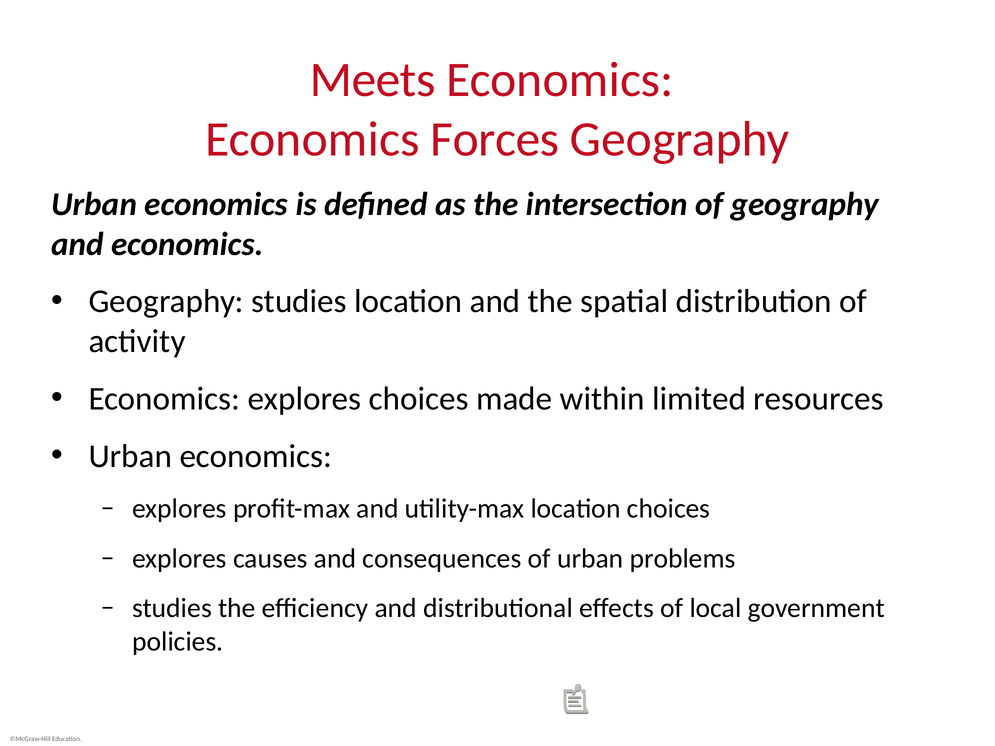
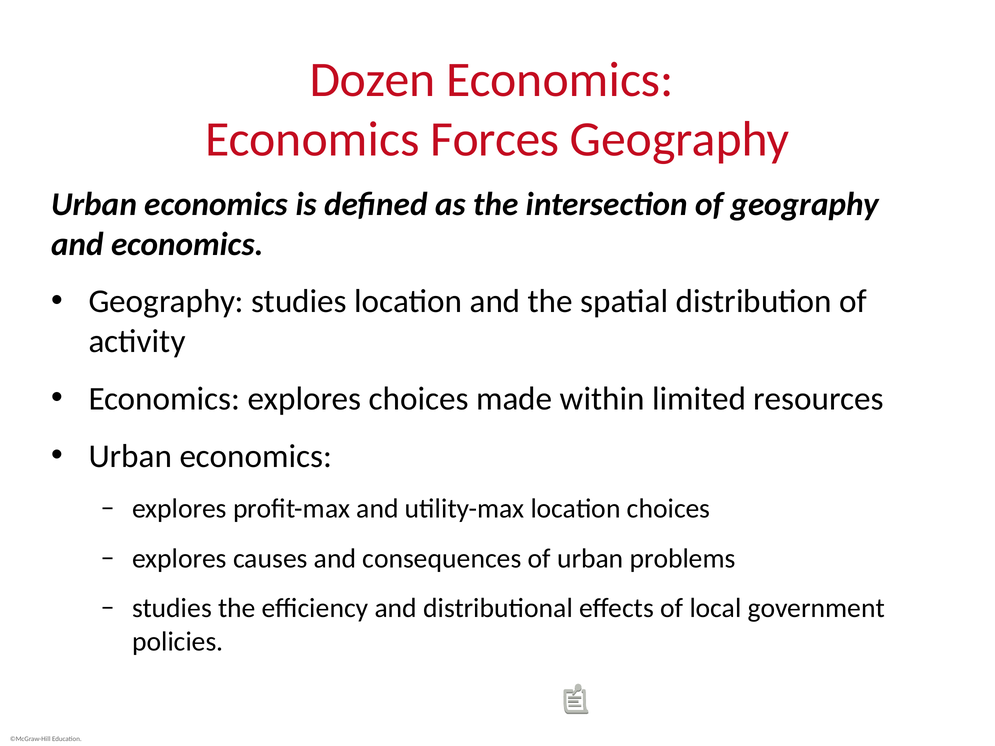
Meets: Meets -> Dozen
